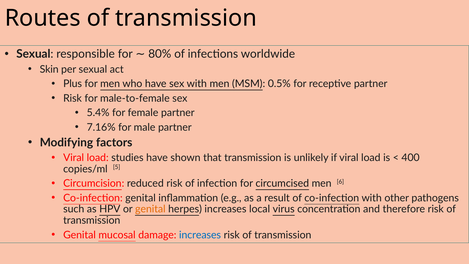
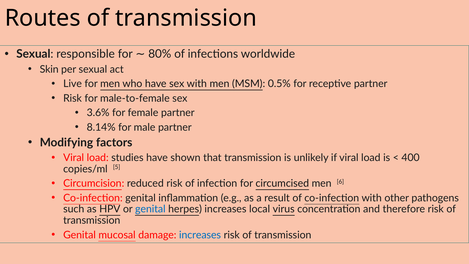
Plus: Plus -> Live
5.4%: 5.4% -> 3.6%
7.16%: 7.16% -> 8.14%
genital at (150, 209) colour: orange -> blue
